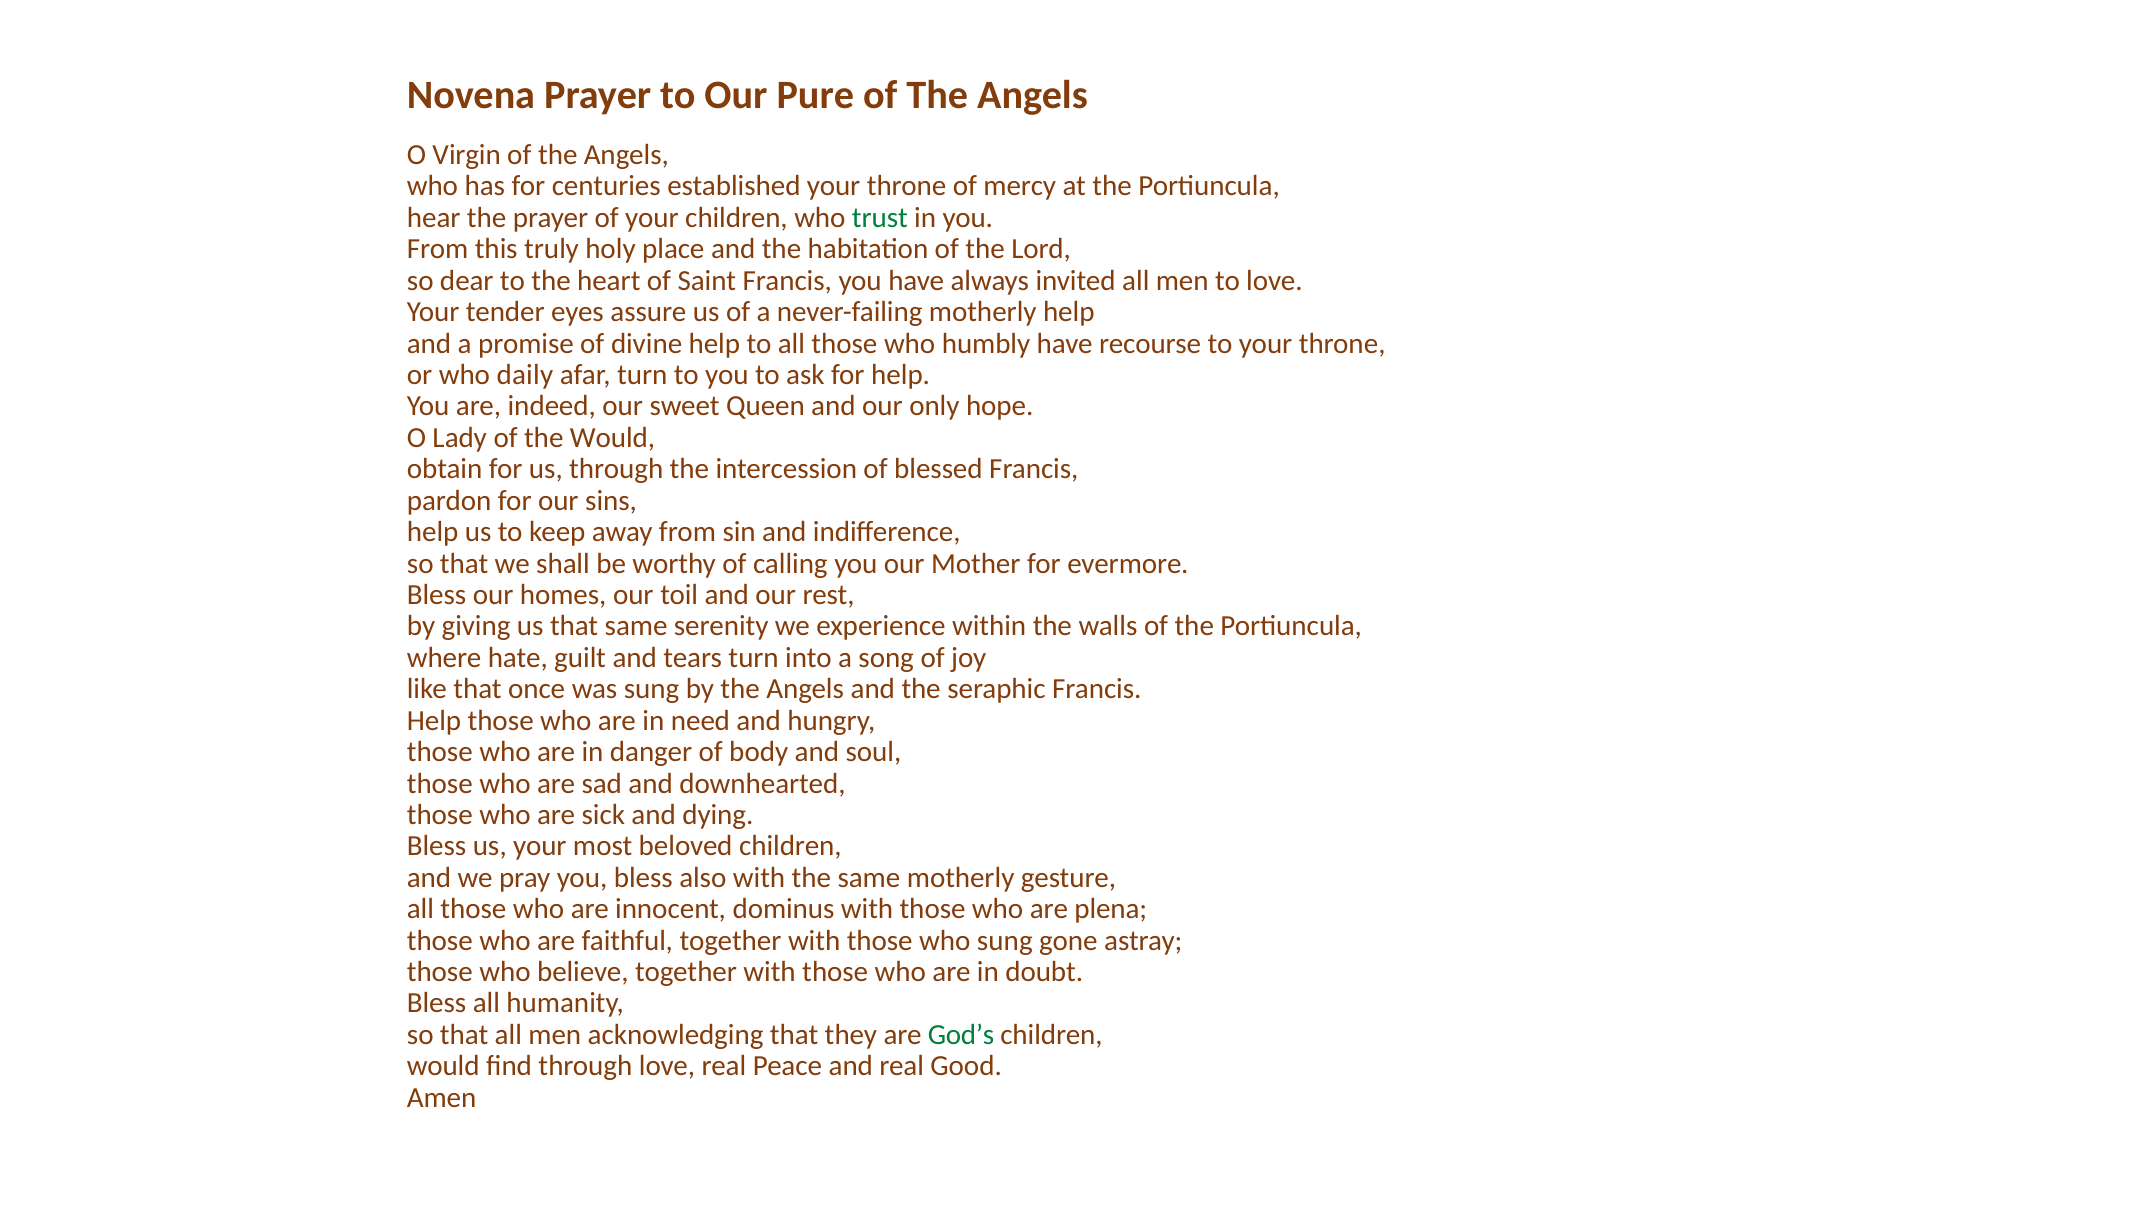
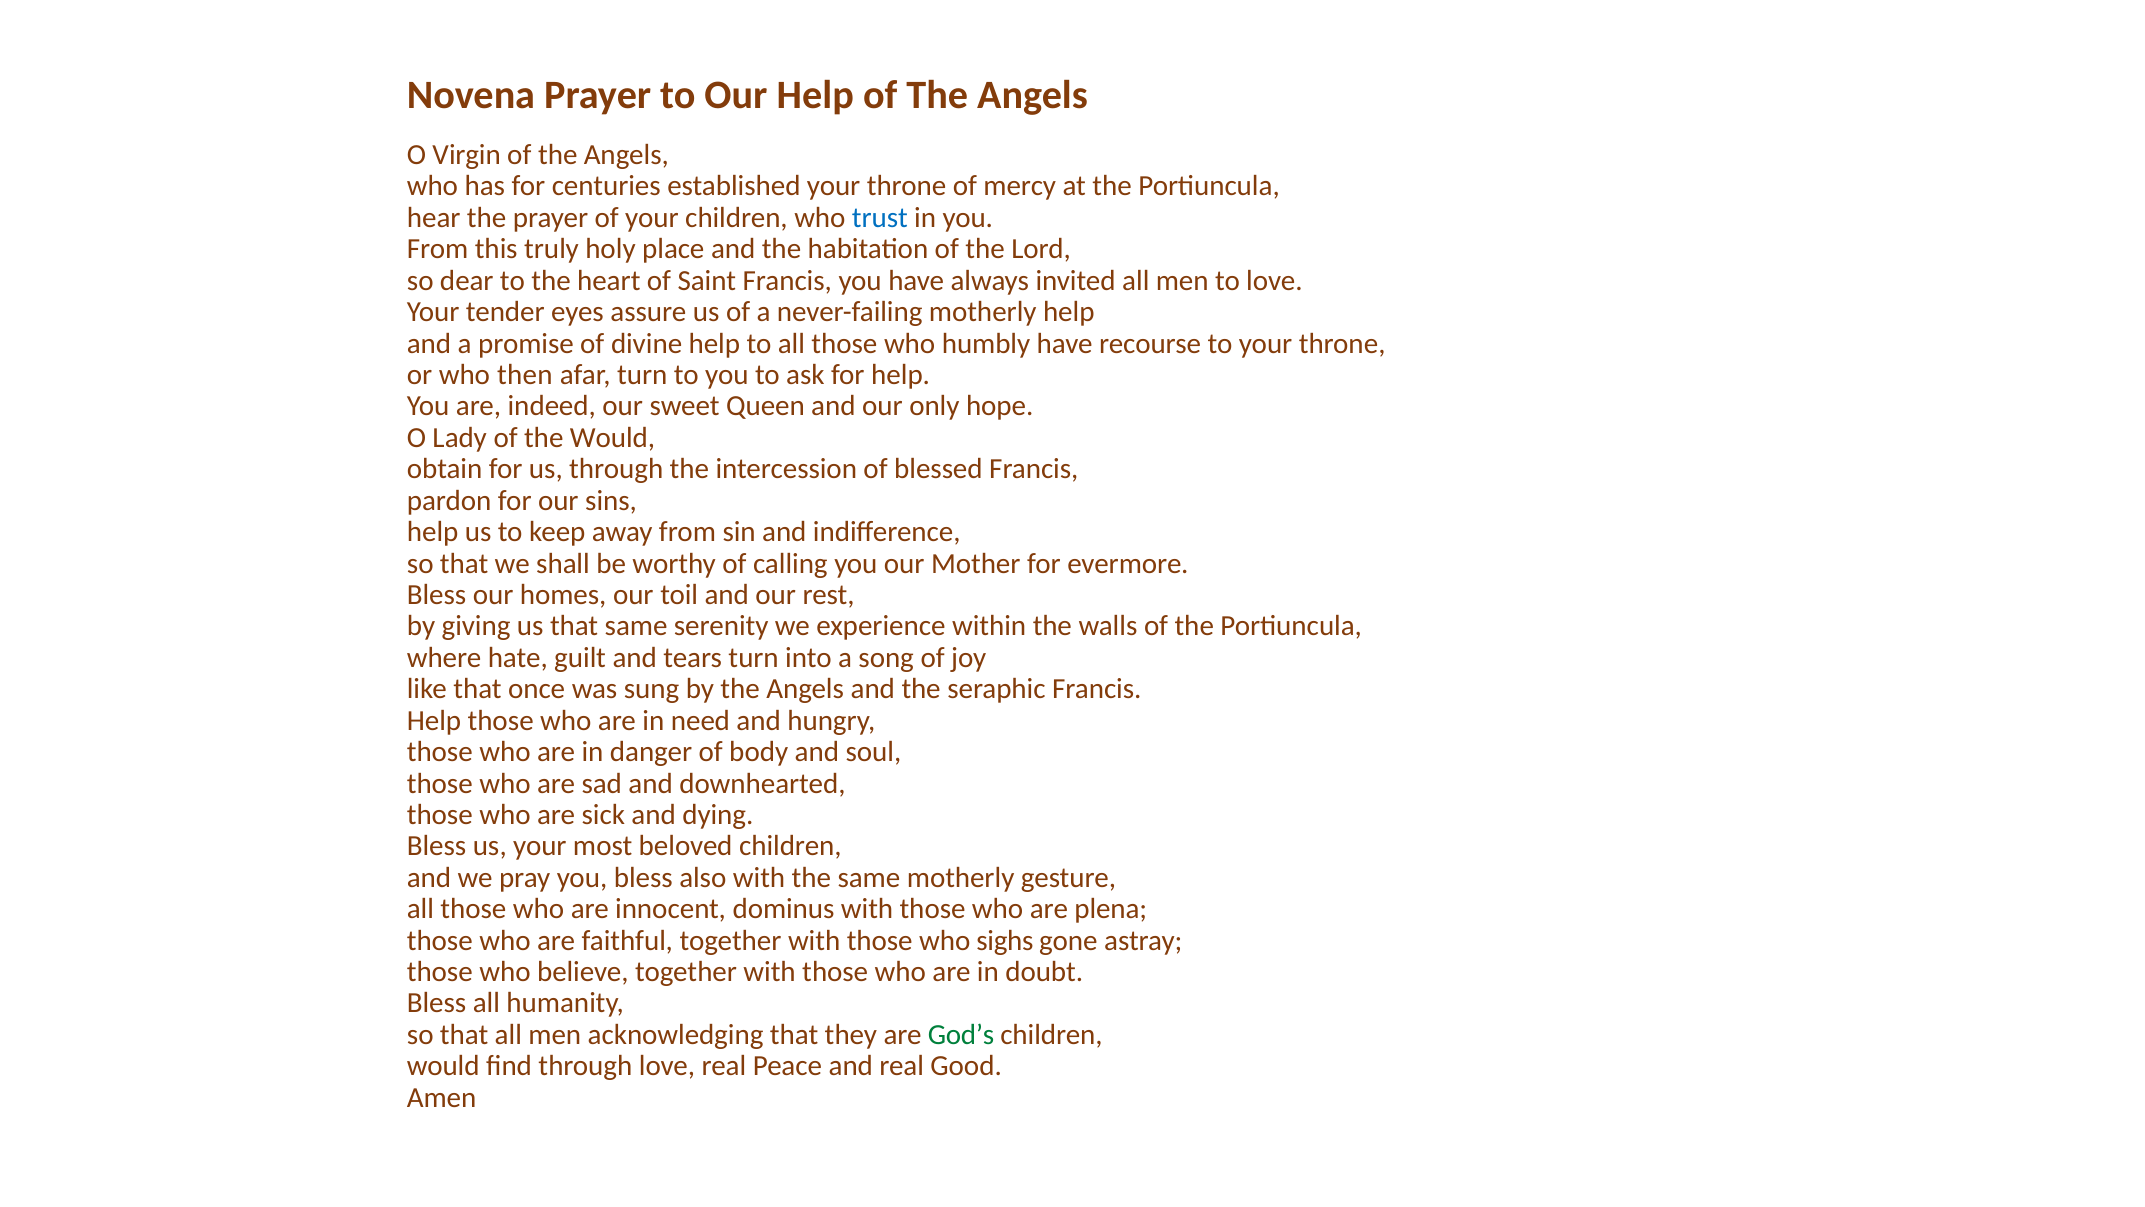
Our Pure: Pure -> Help
trust colour: green -> blue
daily: daily -> then
who sung: sung -> sighs
